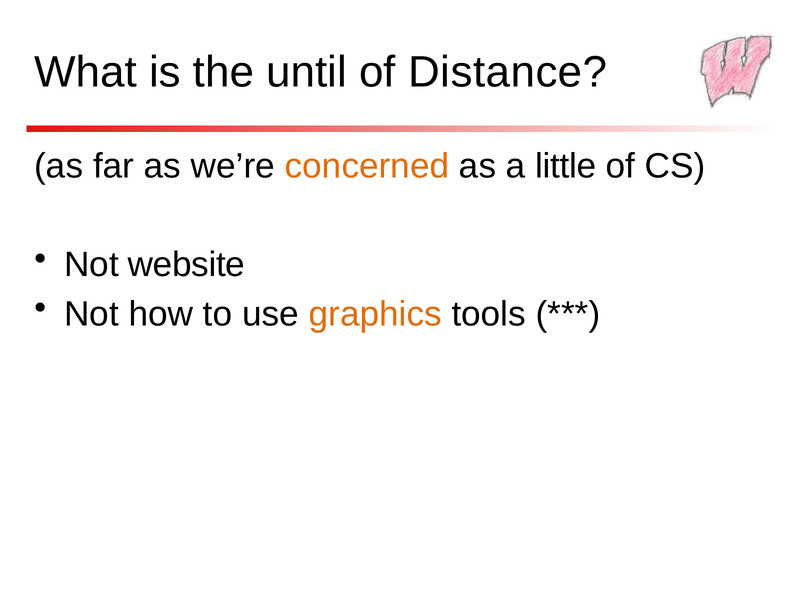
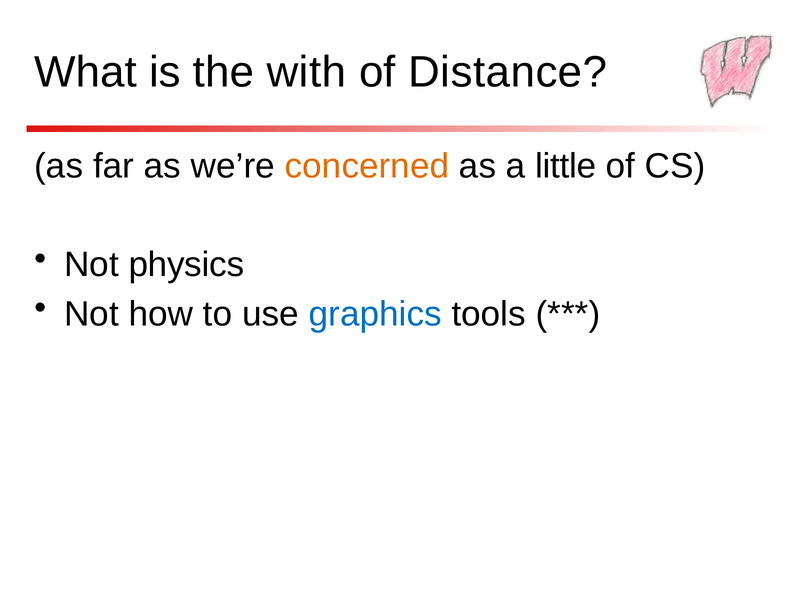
until: until -> with
website: website -> physics
graphics colour: orange -> blue
